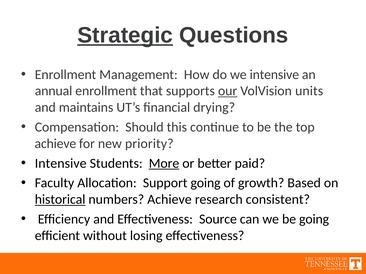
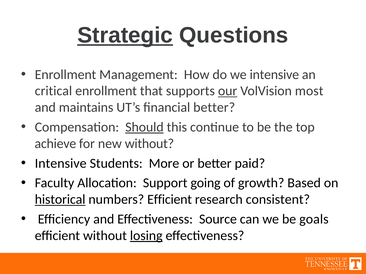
annual: annual -> critical
units: units -> most
financial drying: drying -> better
Should underline: none -> present
new priority: priority -> without
More underline: present -> none
numbers Achieve: Achieve -> Efficient
be going: going -> goals
losing underline: none -> present
